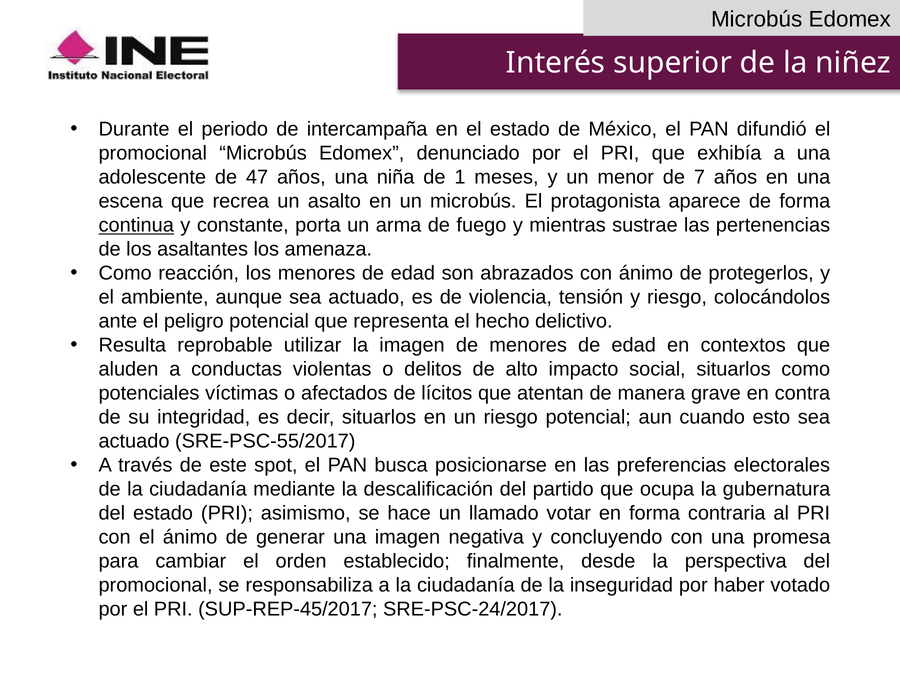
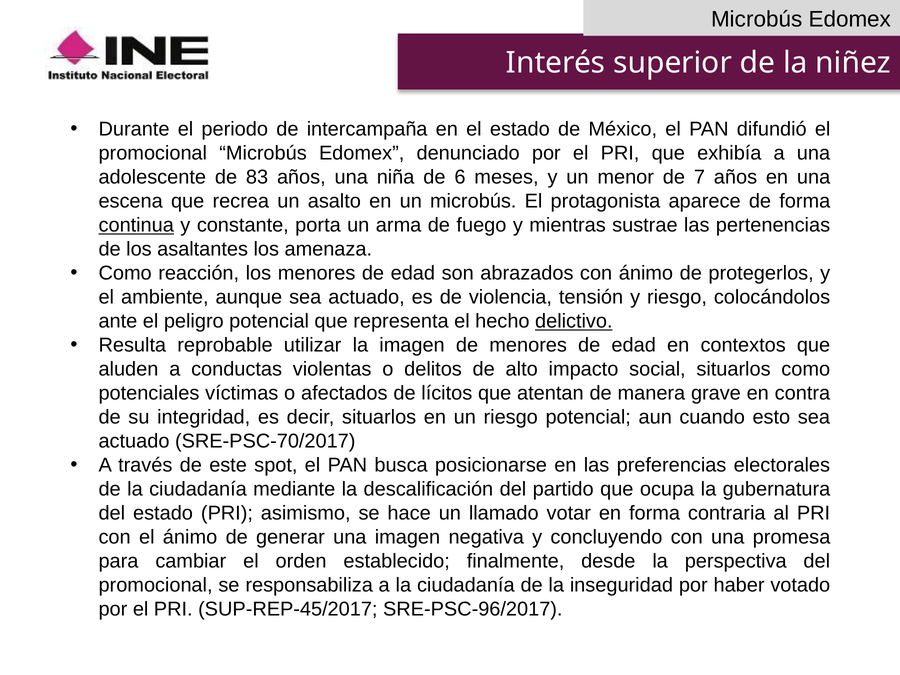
47: 47 -> 83
1: 1 -> 6
delictivo underline: none -> present
SRE-PSC-55/2017: SRE-PSC-55/2017 -> SRE-PSC-70/2017
SRE-PSC-24/2017: SRE-PSC-24/2017 -> SRE-PSC-96/2017
